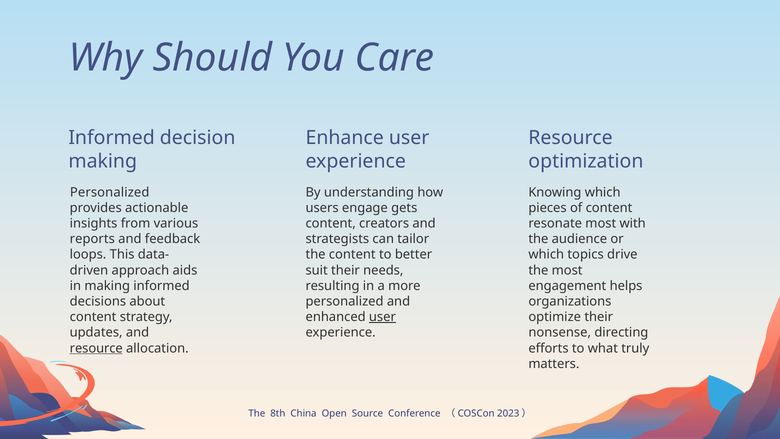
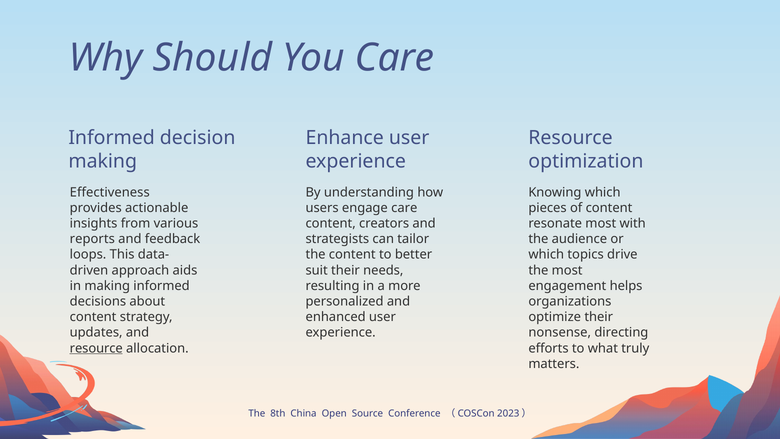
Personalized at (110, 192): Personalized -> Effectiveness
engage gets: gets -> care
user at (382, 317) underline: present -> none
